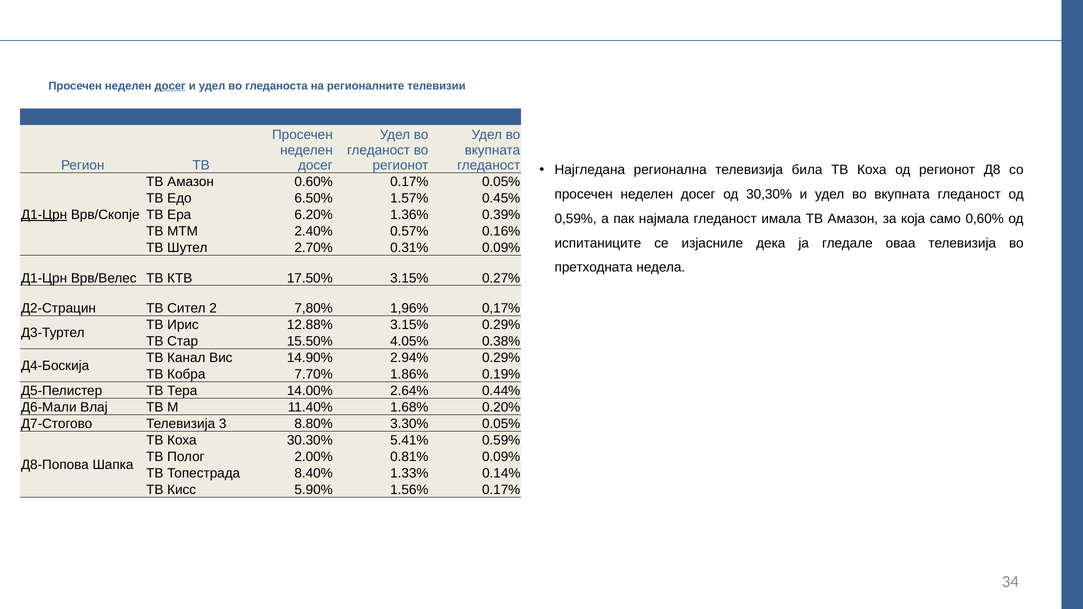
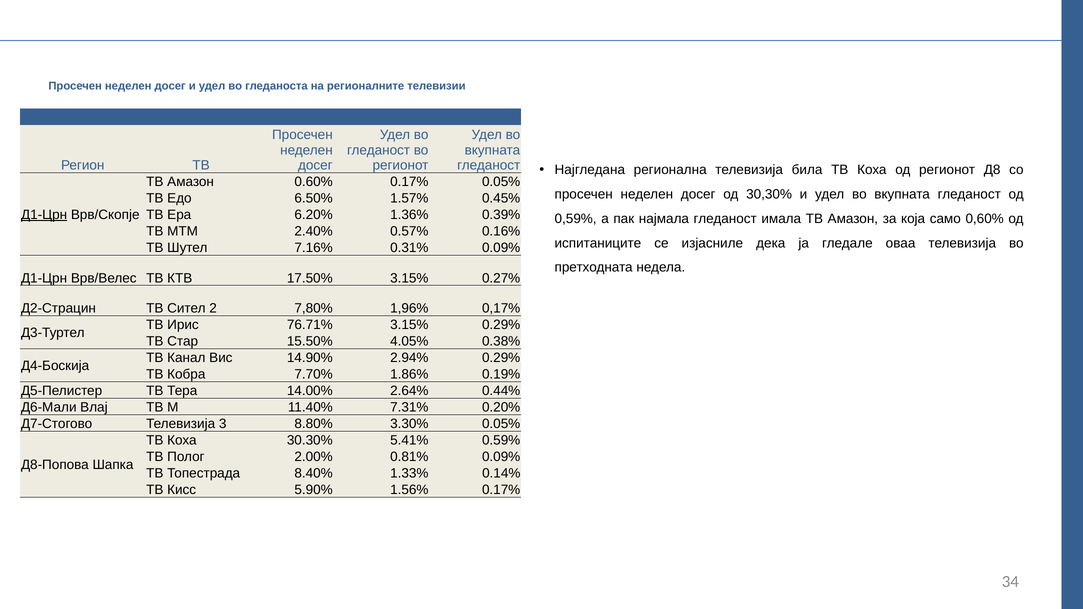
досег at (170, 86) underline: present -> none
2.70%: 2.70% -> 7.16%
12.88%: 12.88% -> 76.71%
1.68%: 1.68% -> 7.31%
